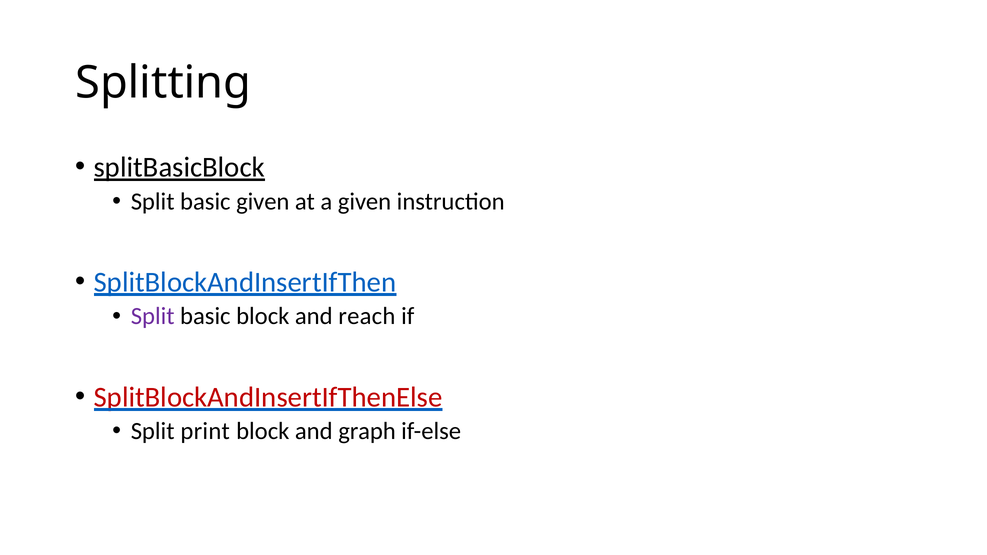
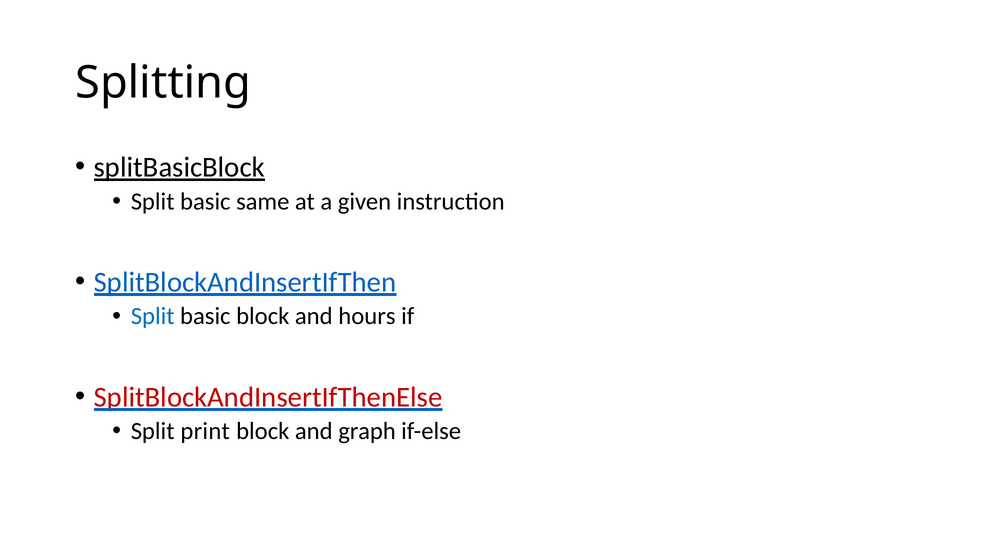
basic given: given -> same
Split at (153, 316) colour: purple -> blue
reach: reach -> hours
